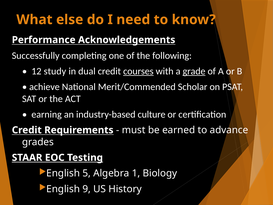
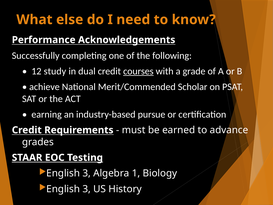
grade underline: present -> none
culture: culture -> pursue
5 at (87, 173): 5 -> 3
9 at (87, 189): 9 -> 3
